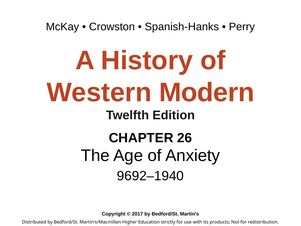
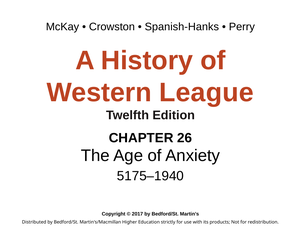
Modern: Modern -> League
9692–1940: 9692–1940 -> 5175–1940
